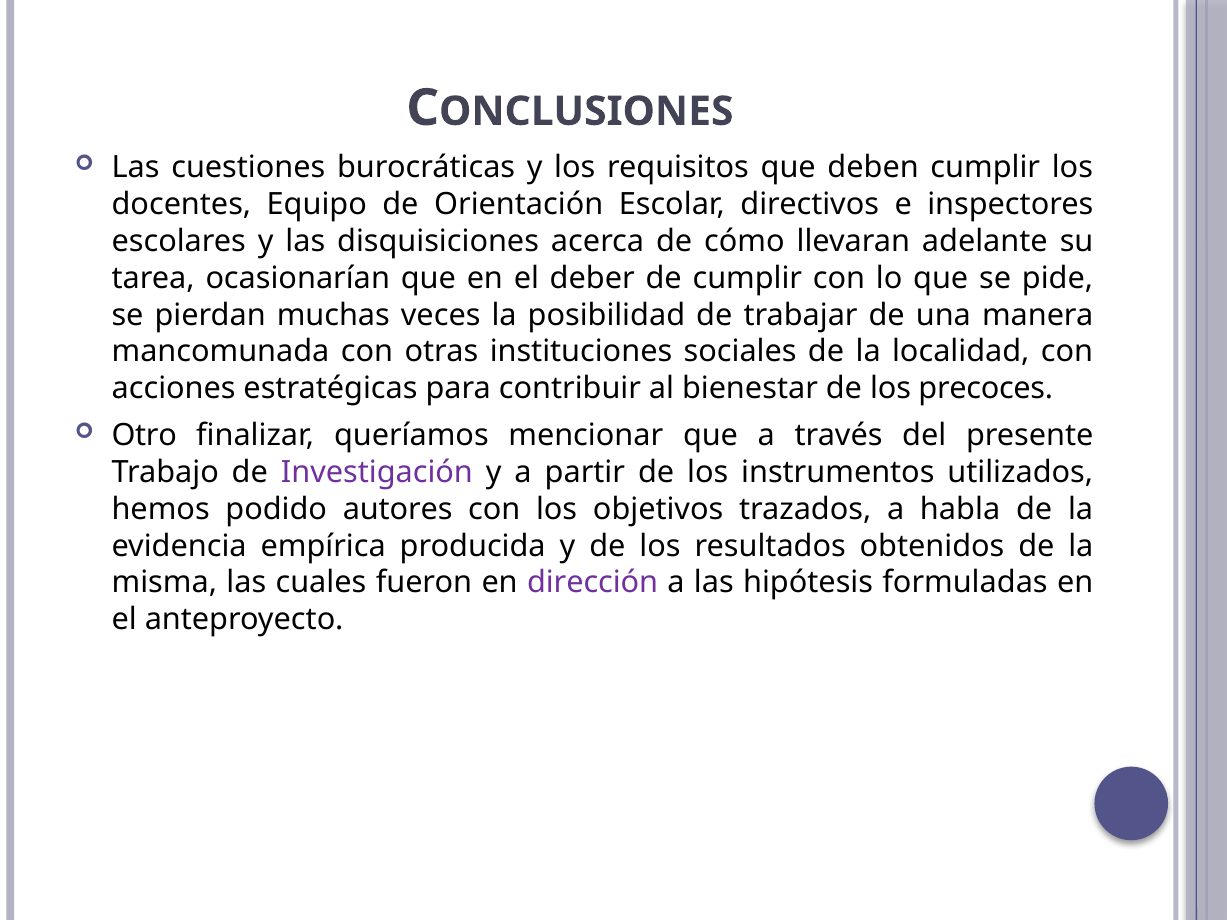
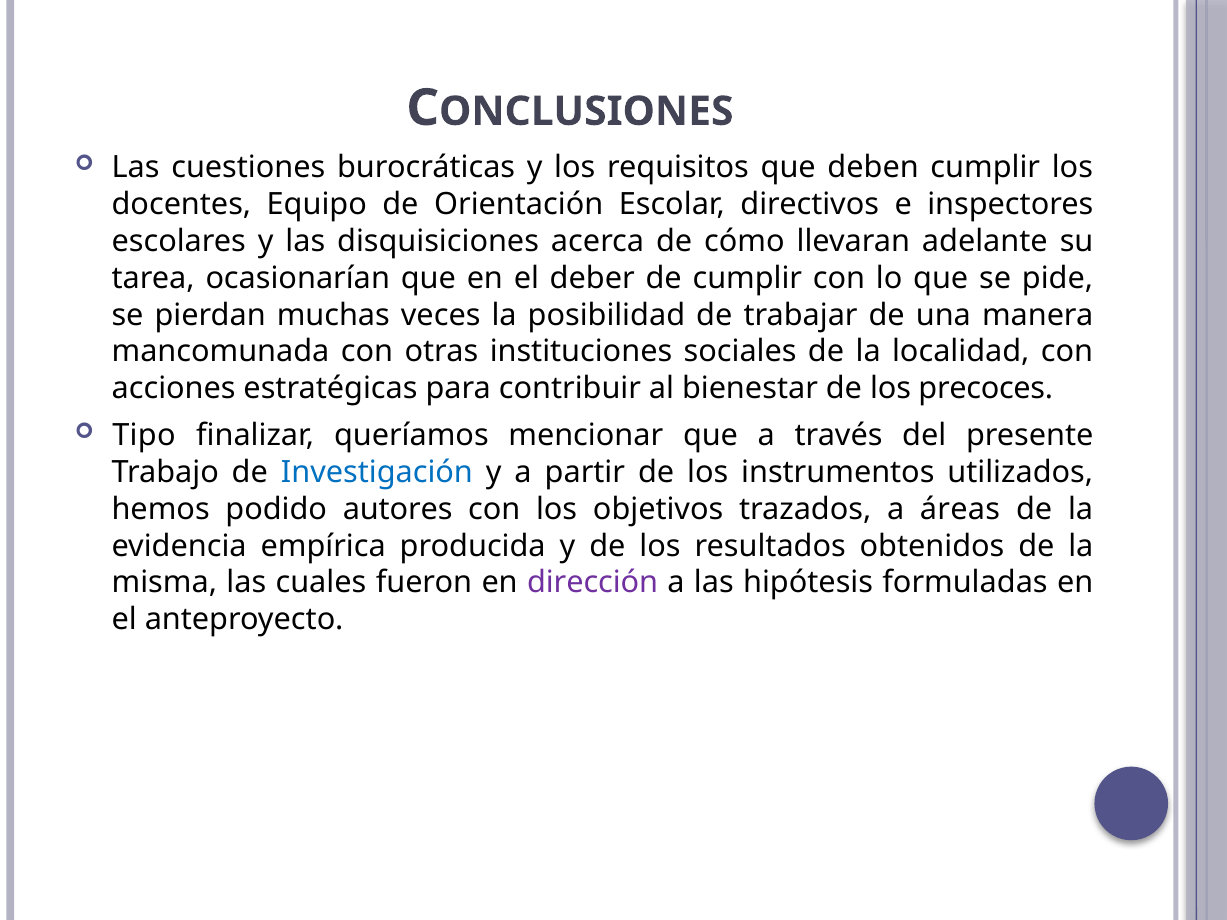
Otro: Otro -> Tipo
Investigación colour: purple -> blue
habla: habla -> áreas
